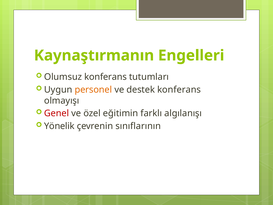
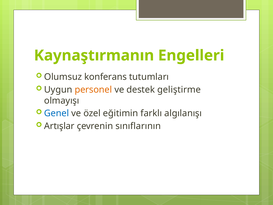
destek konferans: konferans -> geliştirme
Genel colour: red -> blue
Yönelik: Yönelik -> Artışlar
